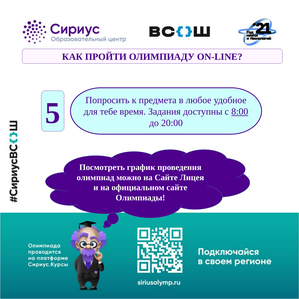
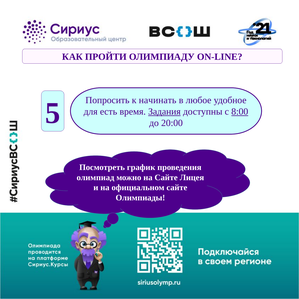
предмета: предмета -> начинать
тебе: тебе -> есть
Задания underline: none -> present
